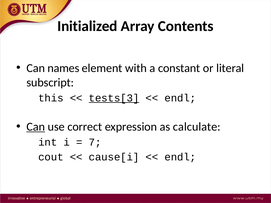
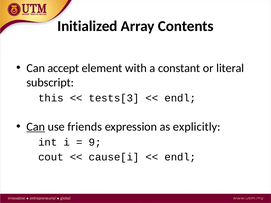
names: names -> accept
tests[3 underline: present -> none
correct: correct -> friends
calculate: calculate -> explicitly
7: 7 -> 9
